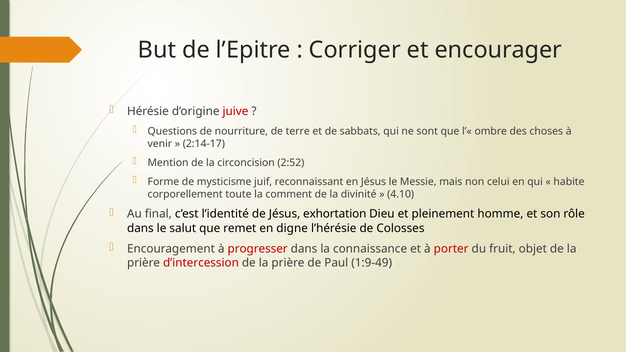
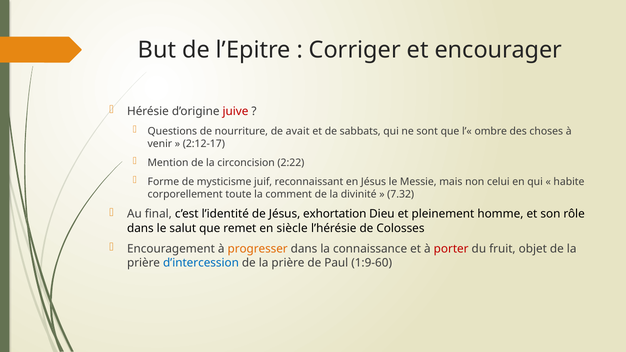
terre: terre -> avait
2:14-17: 2:14-17 -> 2:12-17
2:52: 2:52 -> 2:22
4.10: 4.10 -> 7.32
digne: digne -> siècle
progresser colour: red -> orange
d’intercession colour: red -> blue
1:9-49: 1:9-49 -> 1:9-60
